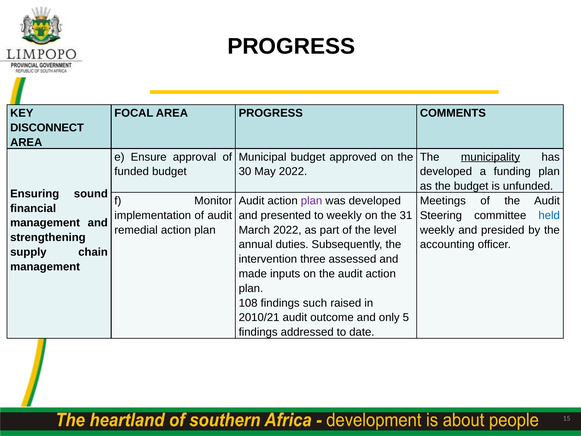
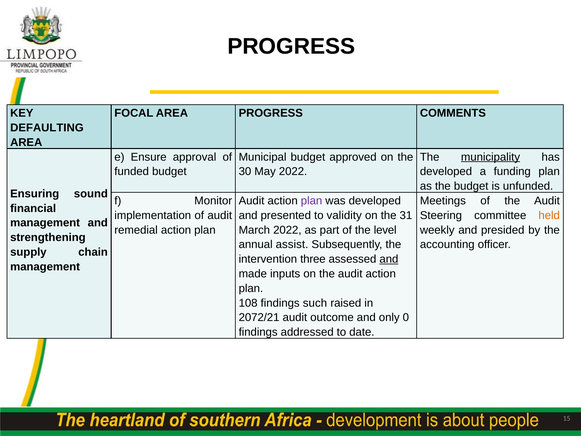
DISCONNECT: DISCONNECT -> DEFAULTING
to weekly: weekly -> validity
held colour: blue -> orange
duties: duties -> assist
and at (389, 259) underline: none -> present
2010/21: 2010/21 -> 2072/21
5: 5 -> 0
